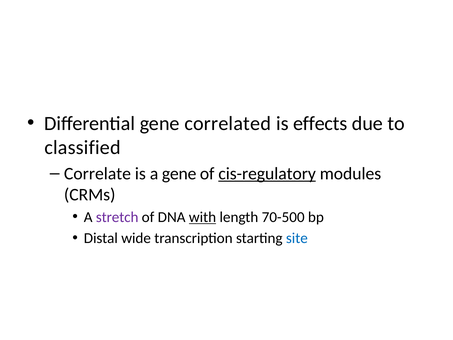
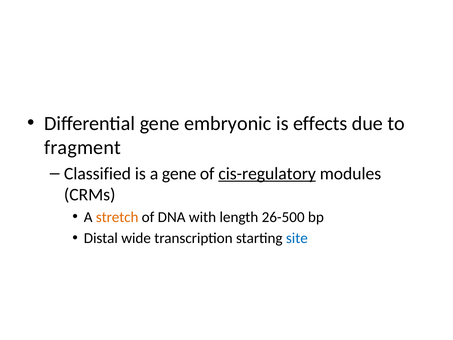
correlated: correlated -> embryonic
classified: classified -> fragment
Correlate: Correlate -> Classified
stretch colour: purple -> orange
with underline: present -> none
70-500: 70-500 -> 26-500
